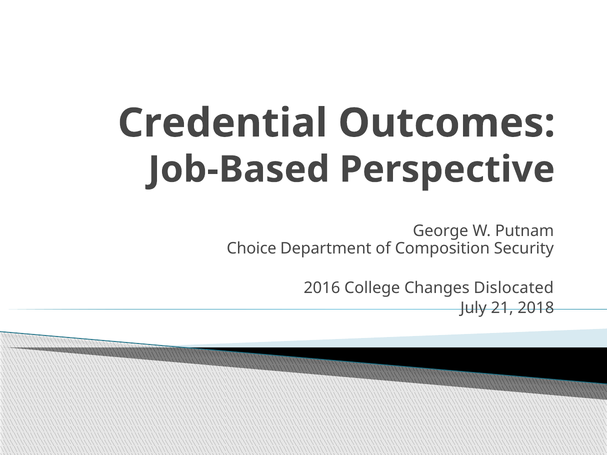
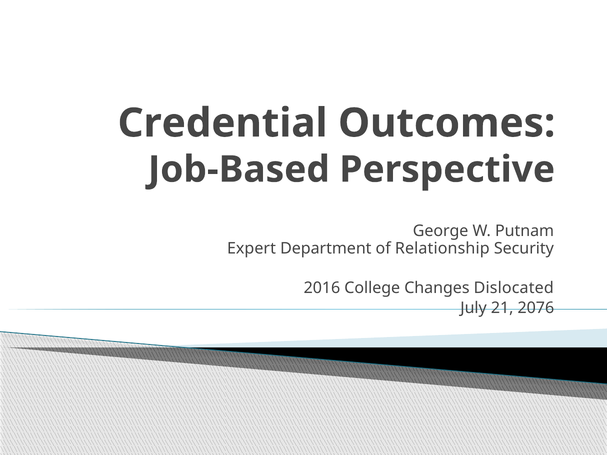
Choice: Choice -> Expert
Composition: Composition -> Relationship
2018: 2018 -> 2076
